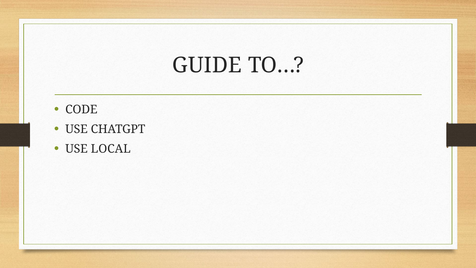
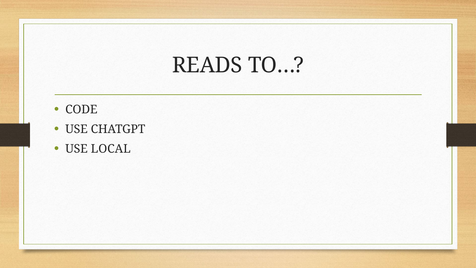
GUIDE: GUIDE -> READS
